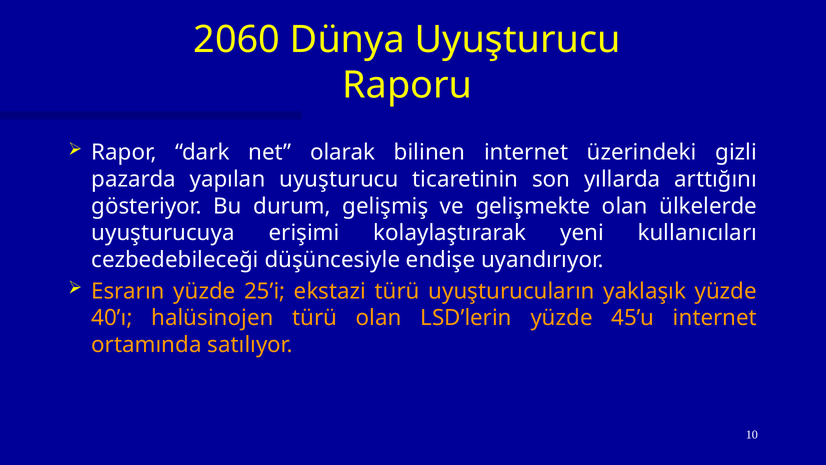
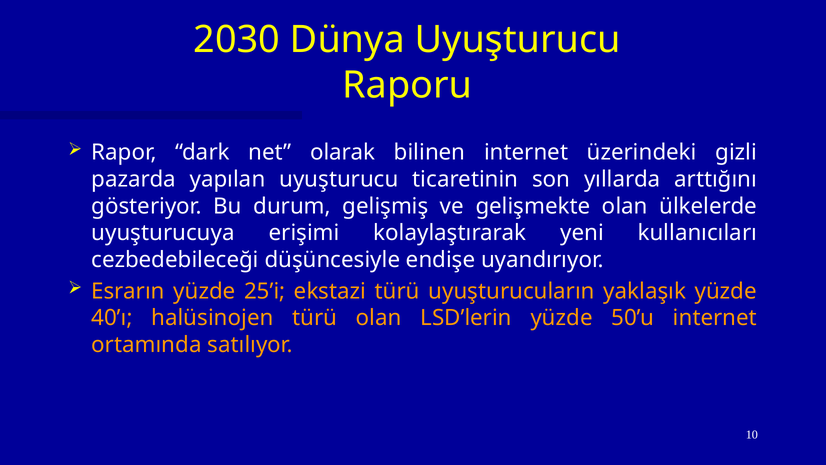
2060: 2060 -> 2030
45’u: 45’u -> 50’u
